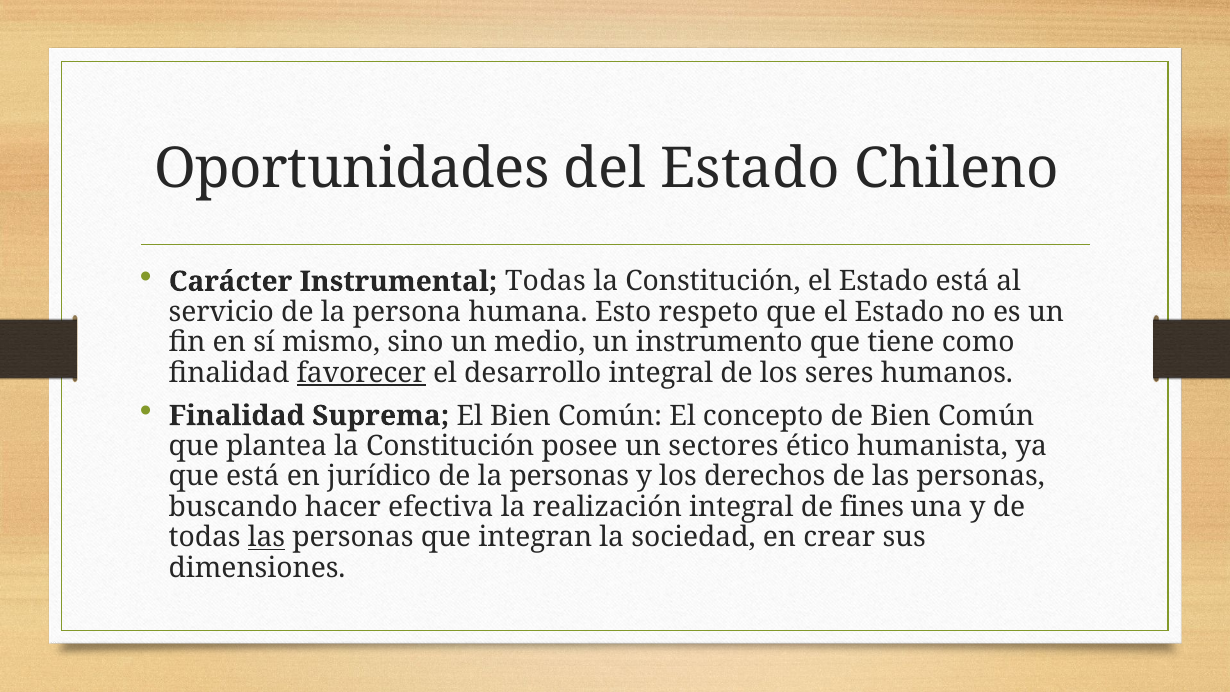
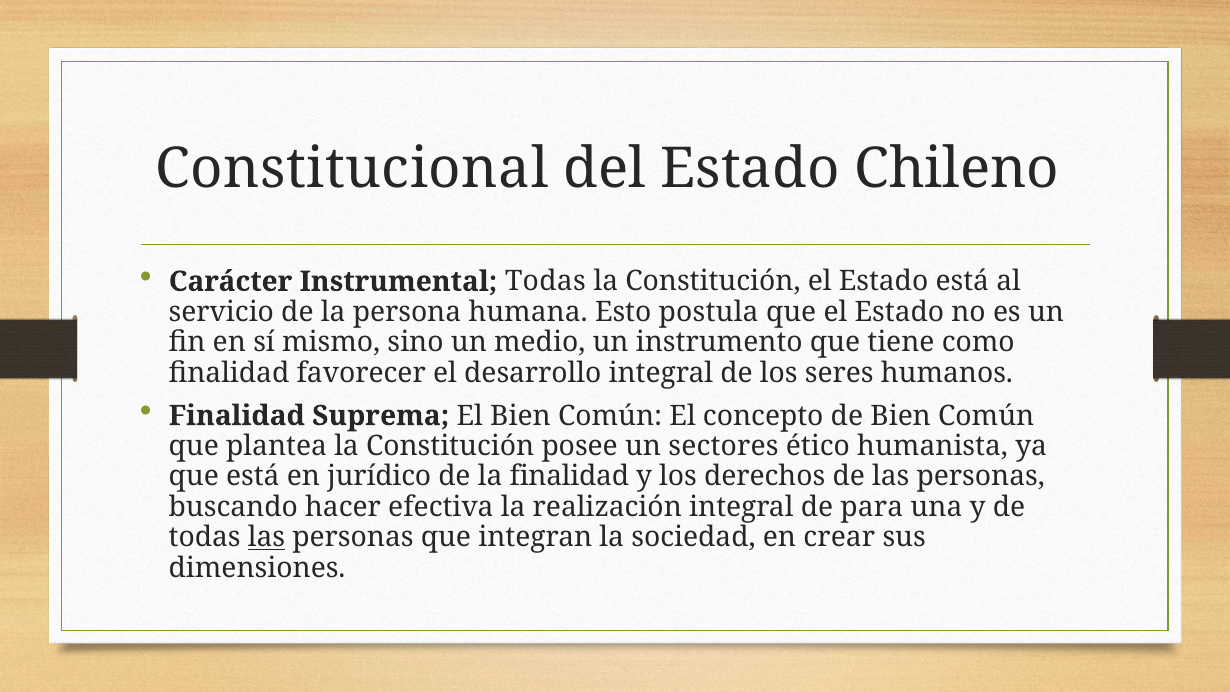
Oportunidades: Oportunidades -> Constitucional
respeto: respeto -> postula
favorecer underline: present -> none
la personas: personas -> finalidad
fines: fines -> para
